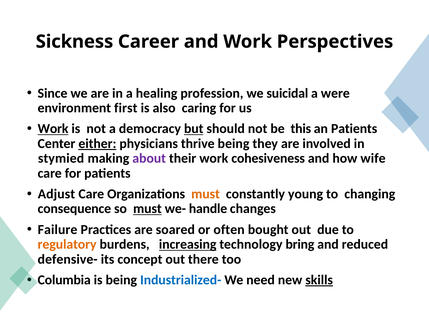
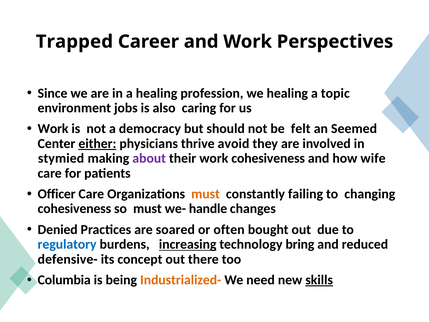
Sickness: Sickness -> Trapped
we suicidal: suicidal -> healing
were: were -> topic
first: first -> jobs
Work at (53, 129) underline: present -> none
but underline: present -> none
this: this -> felt
an Patients: Patients -> Seemed
thrive being: being -> avoid
Adjust: Adjust -> Officer
young: young -> failing
consequence at (74, 209): consequence -> cohesiveness
must at (147, 209) underline: present -> none
Failure: Failure -> Denied
regulatory colour: orange -> blue
Industrialized- colour: blue -> orange
